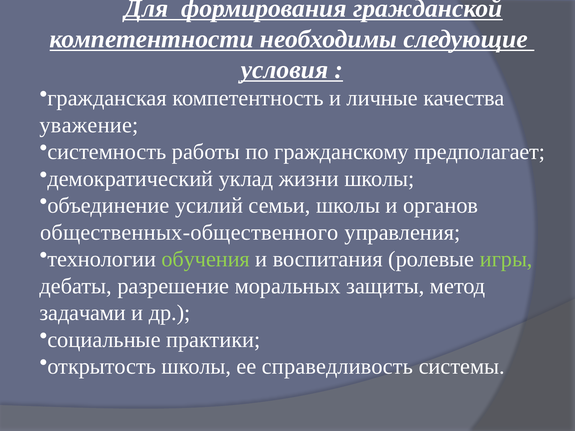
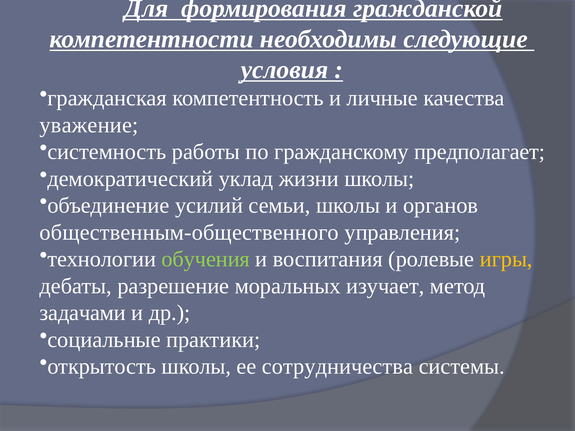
общественных-общественного: общественных-общественного -> общественным-общественного
игры colour: light green -> yellow
защиты: защиты -> изучает
справедливость: справедливость -> сотрудничества
